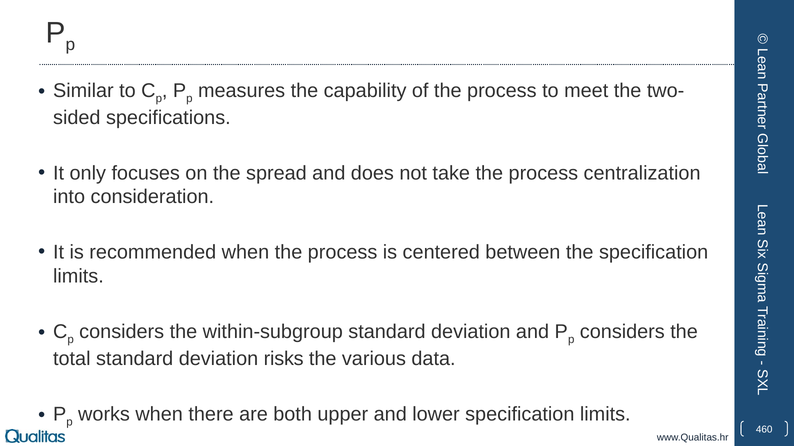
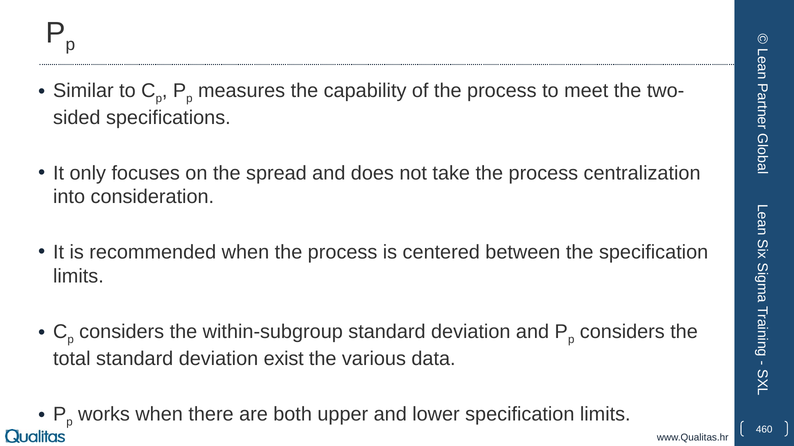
risks: risks -> exist
